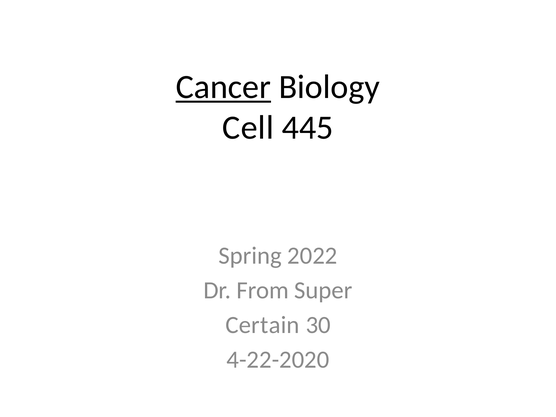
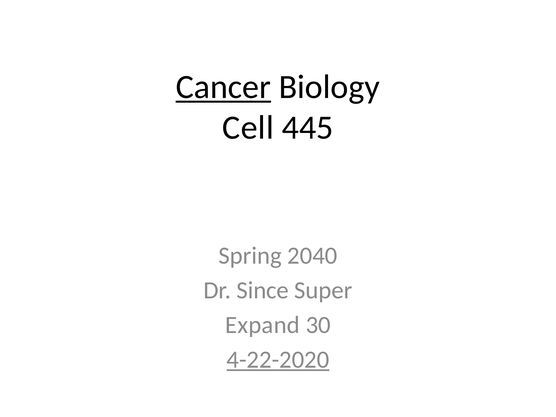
2022: 2022 -> 2040
From: From -> Since
Certain: Certain -> Expand
4-22-2020 underline: none -> present
